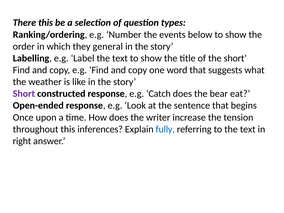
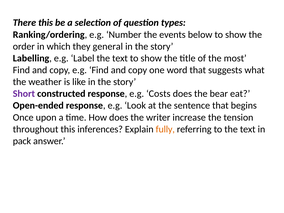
the short: short -> most
Catch: Catch -> Costs
fully colour: blue -> orange
right: right -> pack
